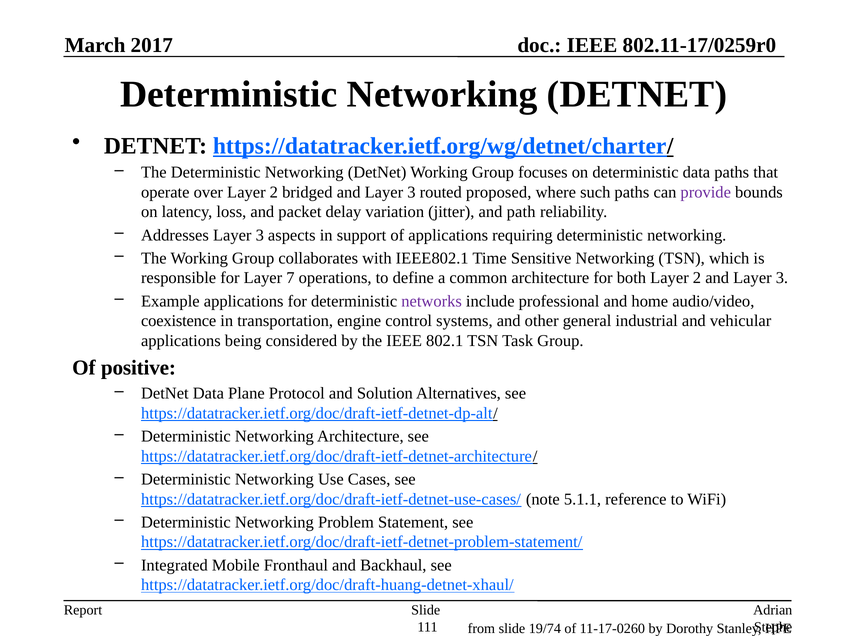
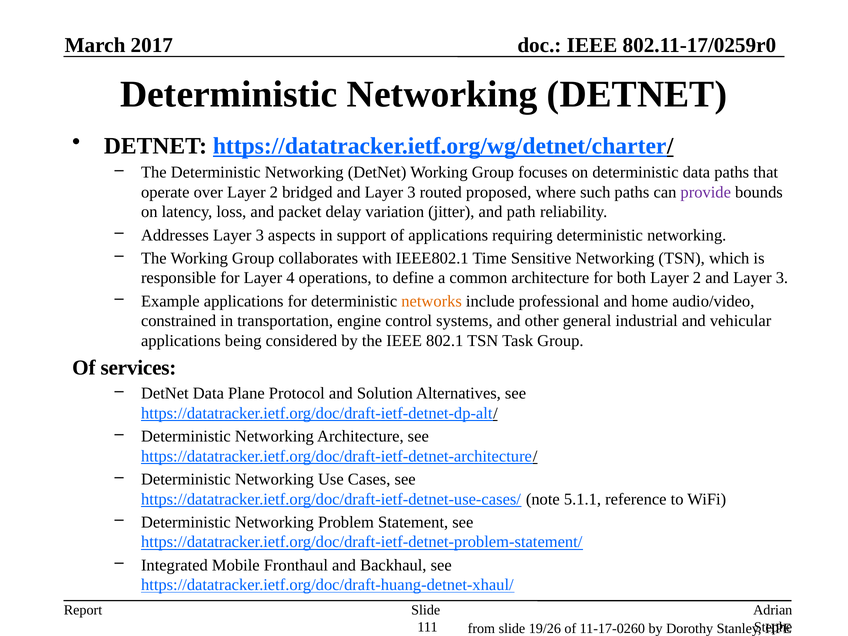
7: 7 -> 4
networks colour: purple -> orange
coexistence: coexistence -> constrained
positive: positive -> services
19/74: 19/74 -> 19/26
